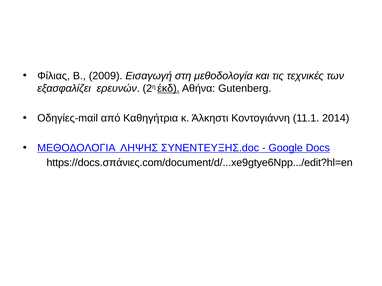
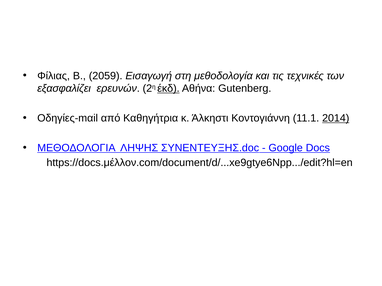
2009: 2009 -> 2059
2014 underline: none -> present
https://docs.σπάνιες.com/document/d/...xe9gtye6Npp.../edit?hl=en: https://docs.σπάνιες.com/document/d/...xe9gtye6Npp.../edit?hl=en -> https://docs.μέλλον.com/document/d/...xe9gtye6Npp.../edit?hl=en
